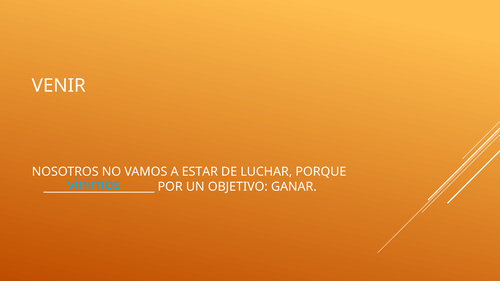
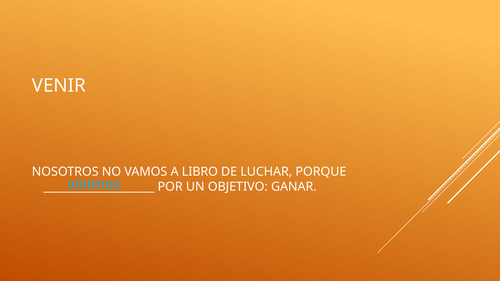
ESTAR: ESTAR -> LIBRO
